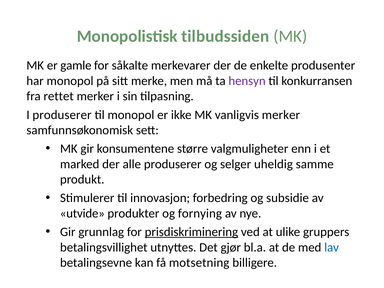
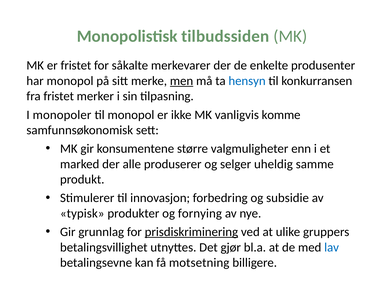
er gamle: gamle -> fristet
men underline: none -> present
hensyn colour: purple -> blue
fra rettet: rettet -> fristet
I produserer: produserer -> monopoler
vanligvis merker: merker -> komme
utvide: utvide -> typisk
